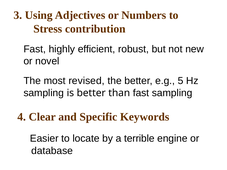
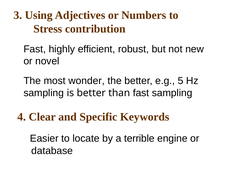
revised: revised -> wonder
